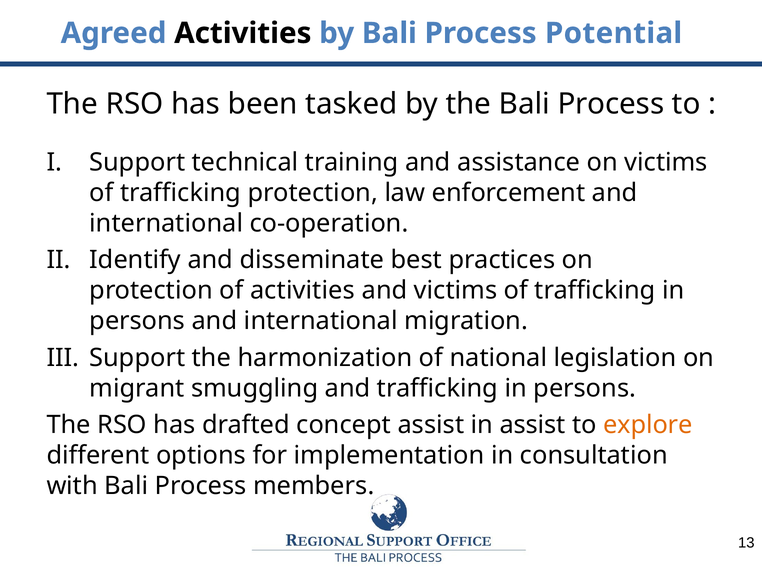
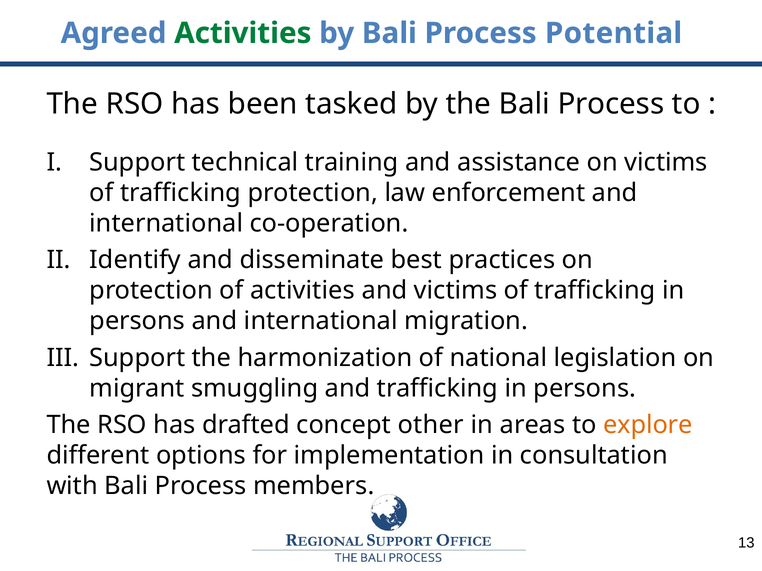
Activities at (243, 33) colour: black -> green
concept assist: assist -> other
in assist: assist -> areas
